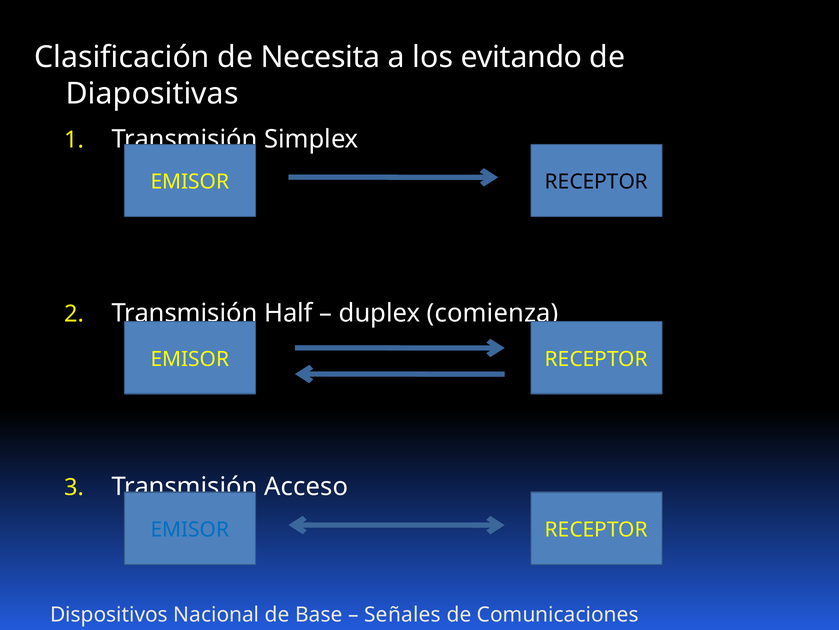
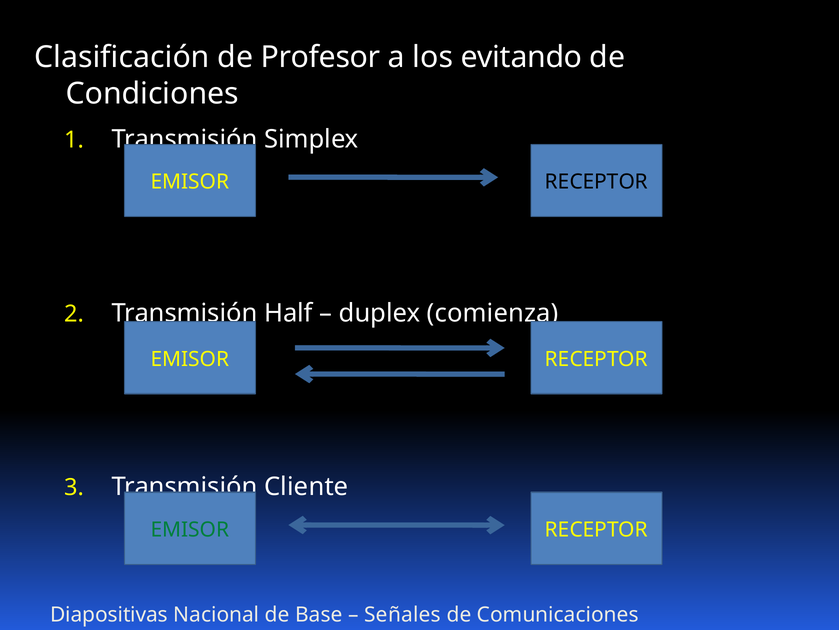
Necesita: Necesita -> Profesor
Diapositivas: Diapositivas -> Condiciones
Acceso: Acceso -> Cliente
EMISOR at (190, 529) colour: blue -> green
Dispositivos: Dispositivos -> Diapositivas
